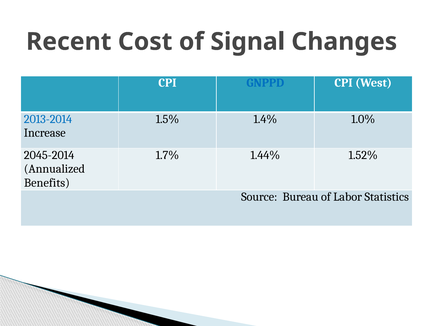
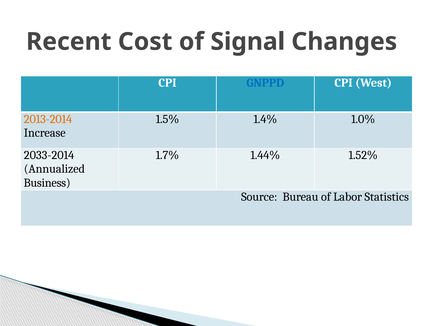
2013-2014 colour: blue -> orange
2045-2014: 2045-2014 -> 2033-2014
Benefits: Benefits -> Business
